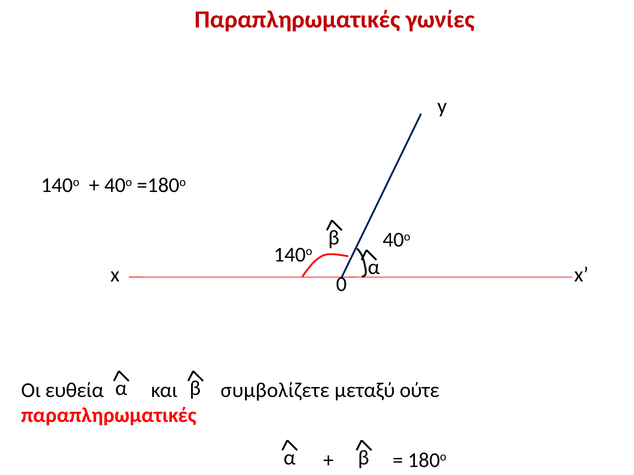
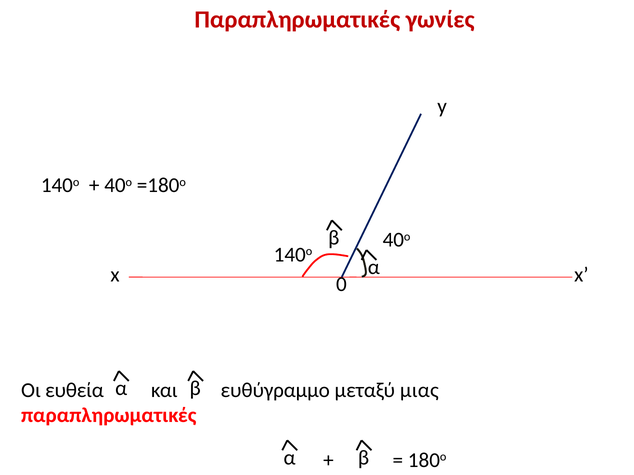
συμβολίζετε: συμβολίζετε -> ευθύγραμμο
ούτε: ούτε -> μιας
